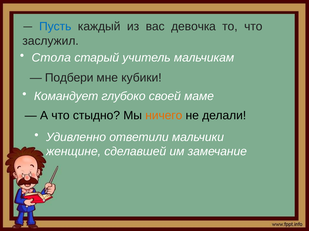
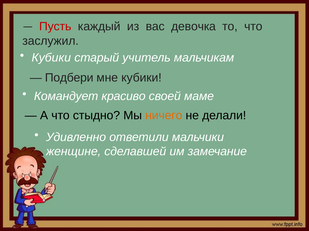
Пусть colour: blue -> red
Стола at (51, 58): Стола -> Кубики
глубоко: глубоко -> красиво
